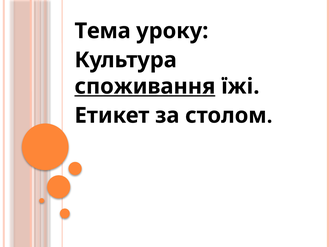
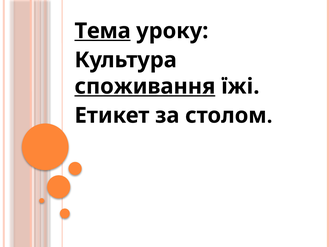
Тема underline: none -> present
